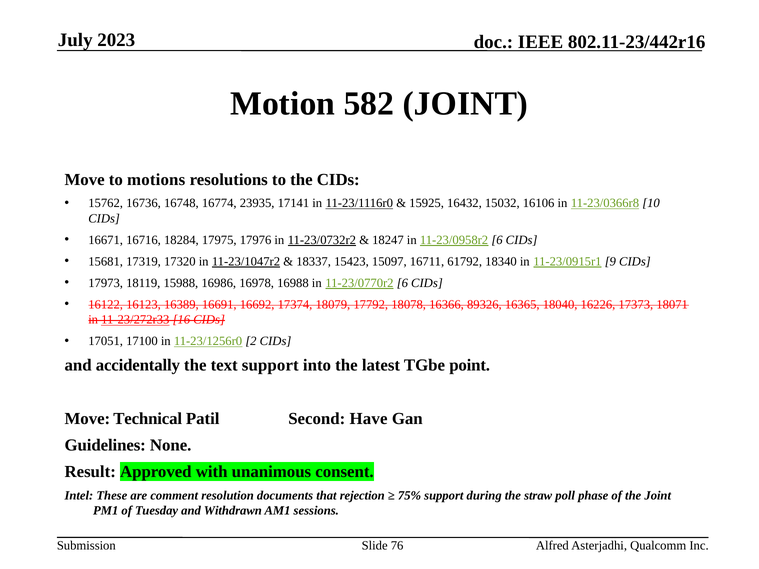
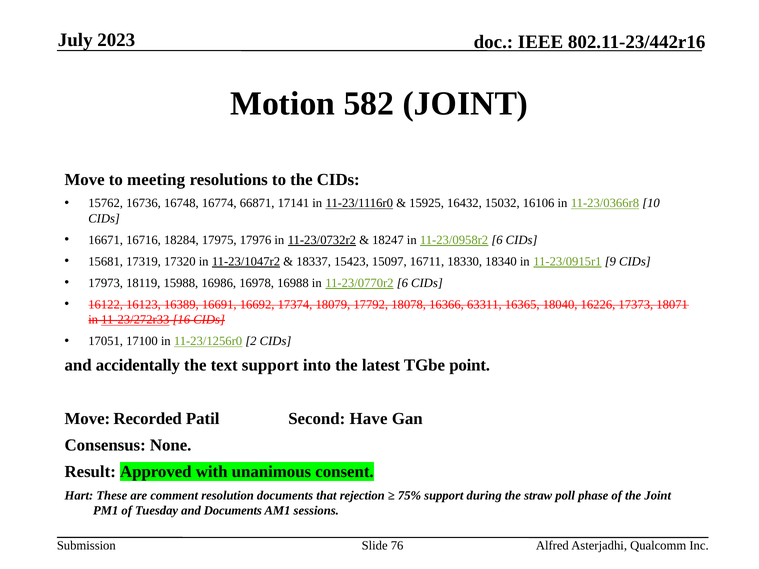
motions: motions -> meeting
23935: 23935 -> 66871
61792: 61792 -> 18330
89326: 89326 -> 63311
Technical: Technical -> Recorded
Guidelines: Guidelines -> Consensus
Intel: Intel -> Hart
and Withdrawn: Withdrawn -> Documents
